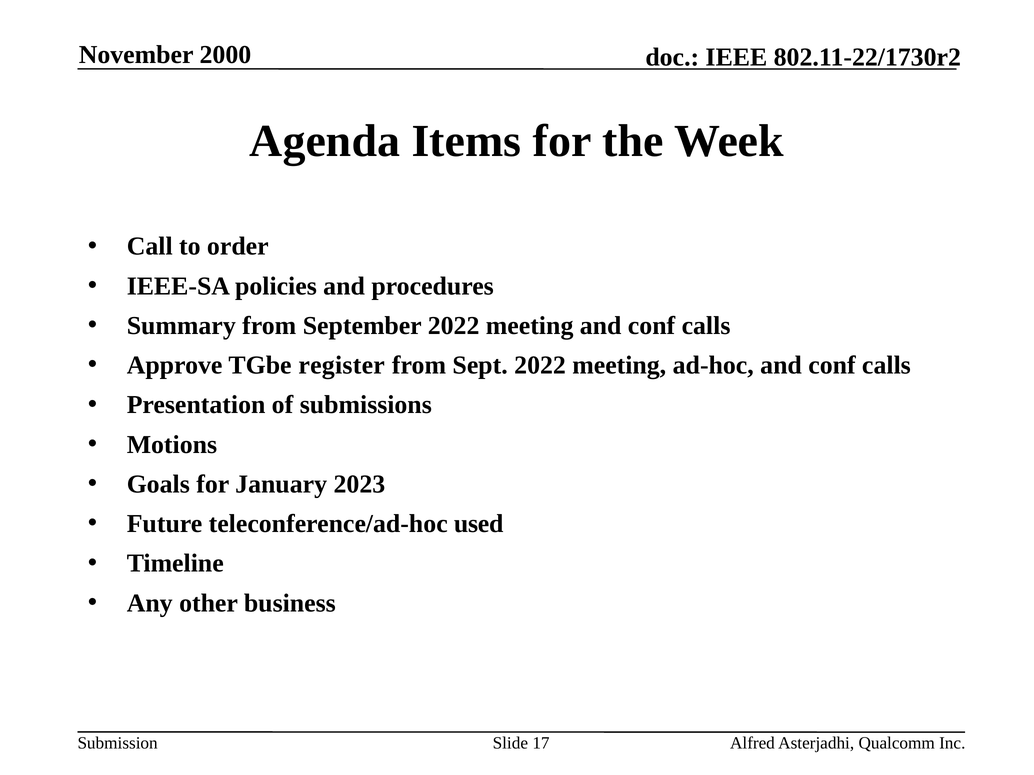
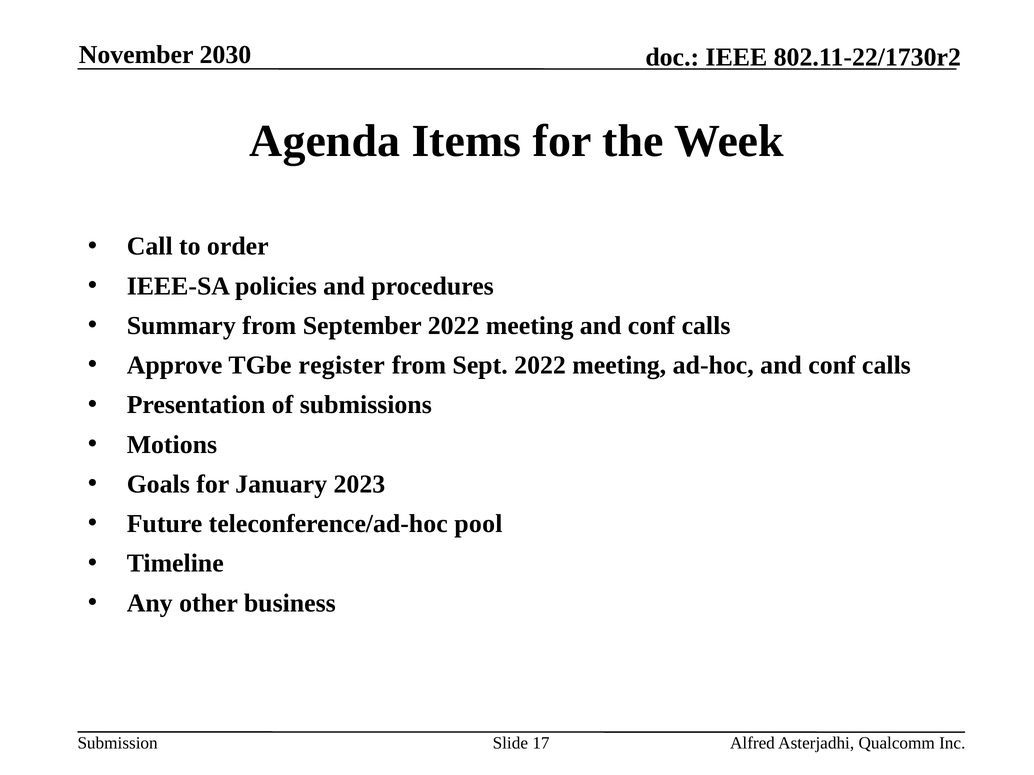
2000: 2000 -> 2030
used: used -> pool
